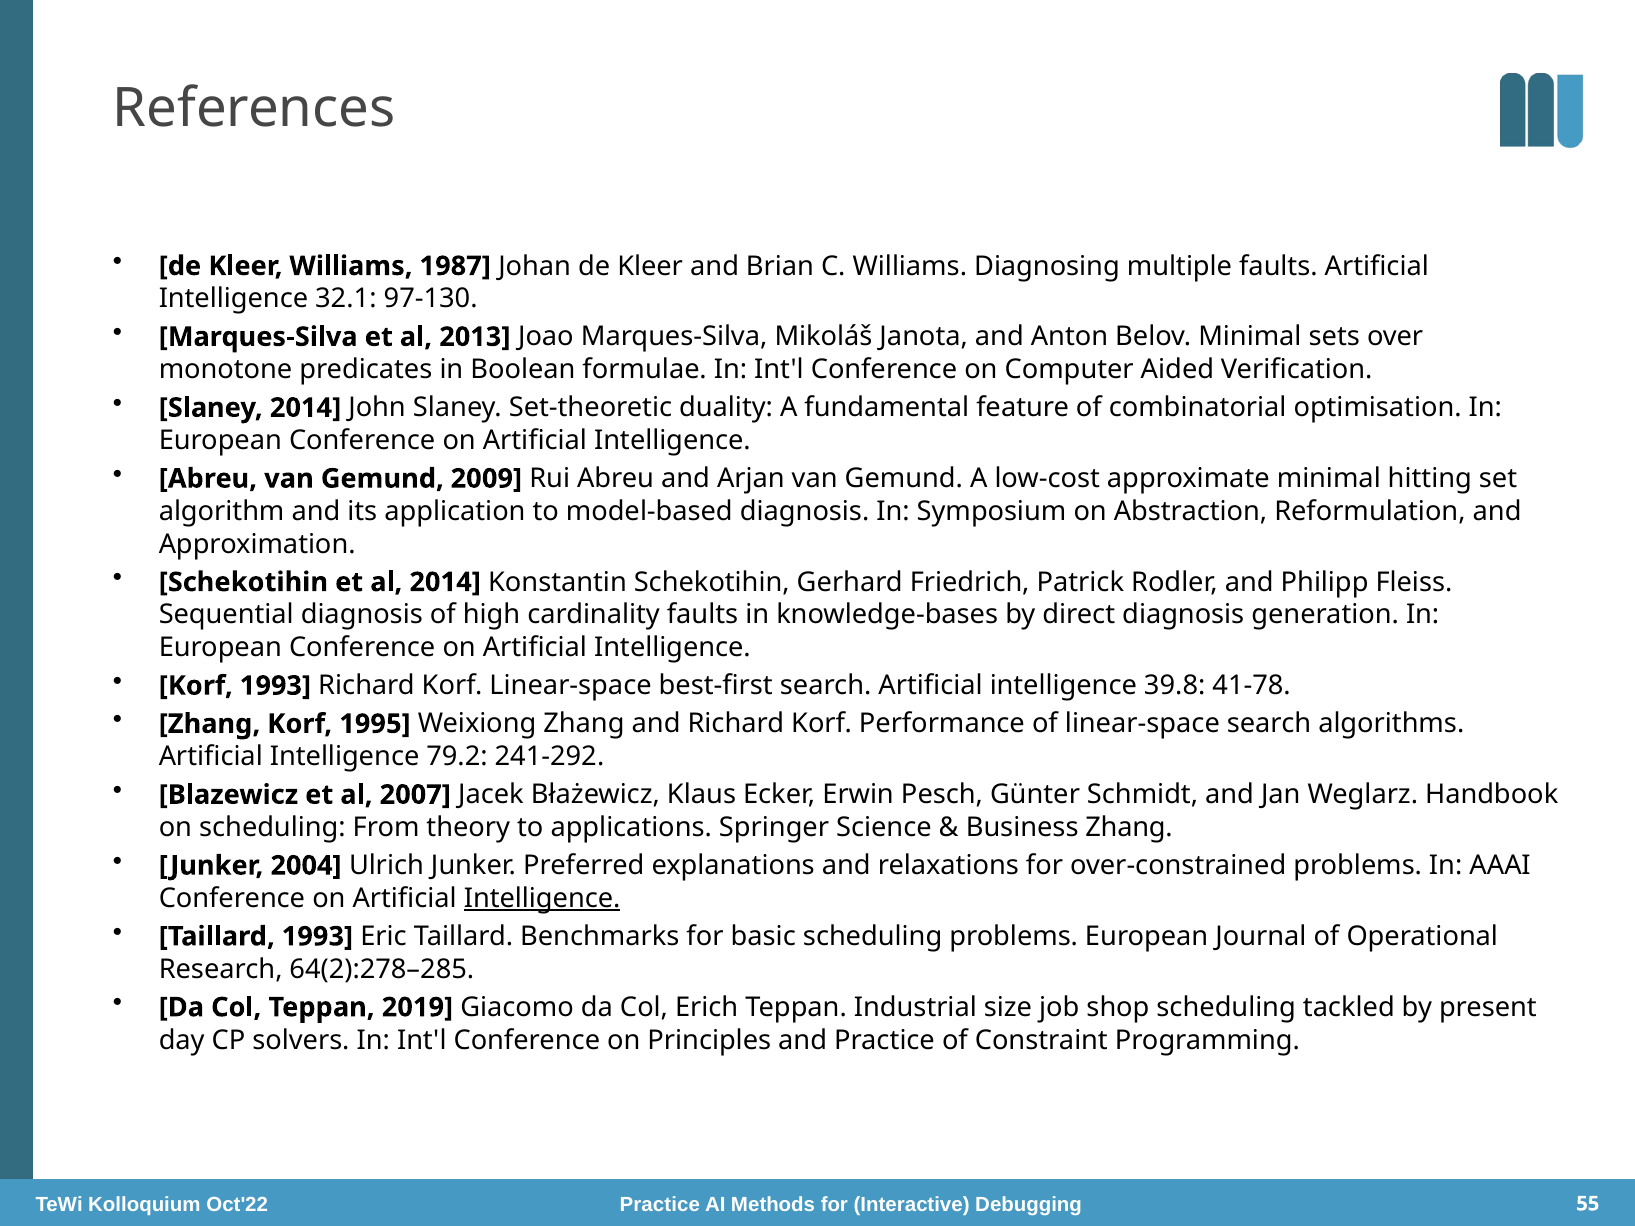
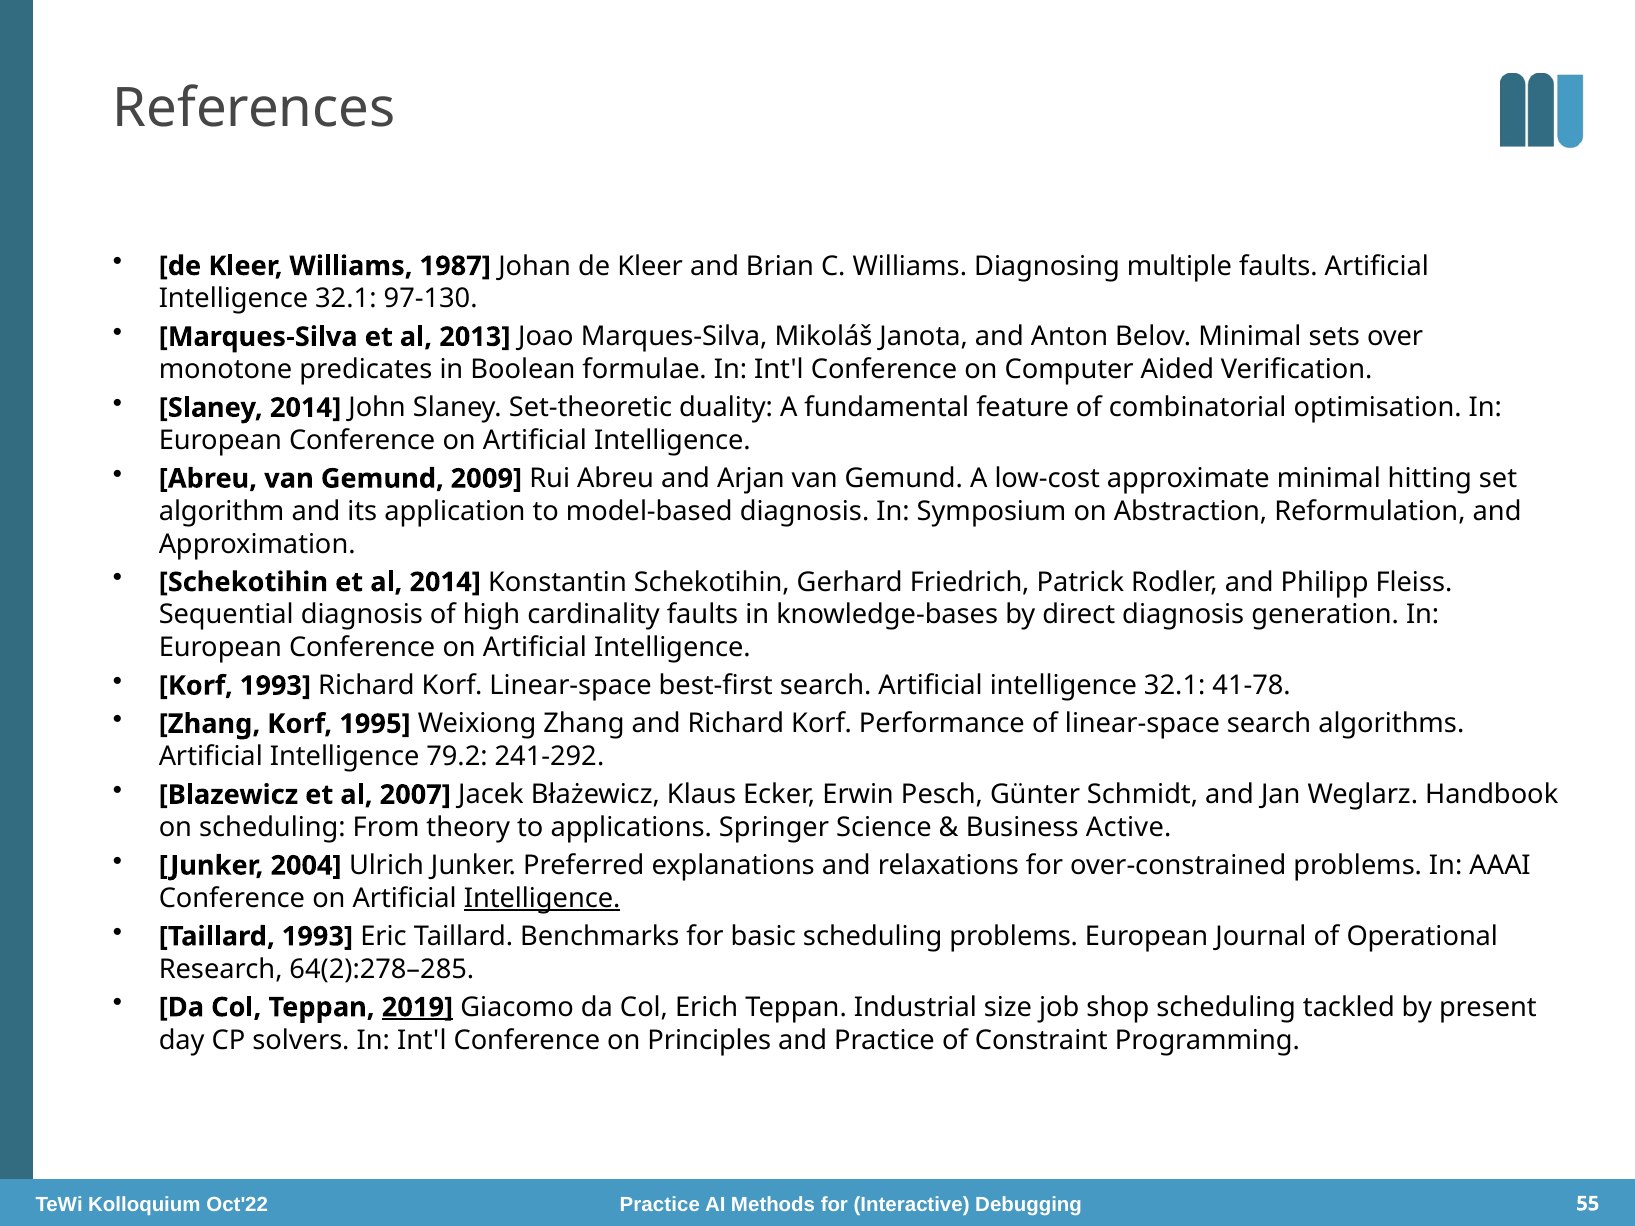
search Artificial intelligence 39.8: 39.8 -> 32.1
Business Zhang: Zhang -> Active
2019 underline: none -> present
